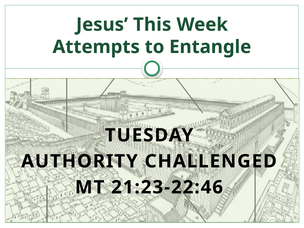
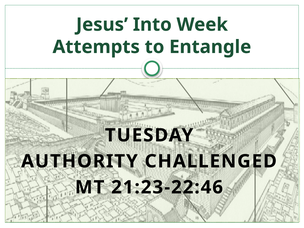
This: This -> Into
